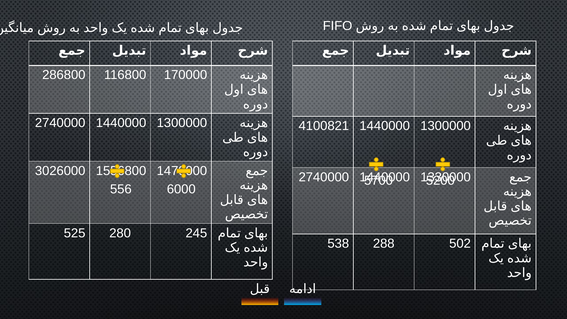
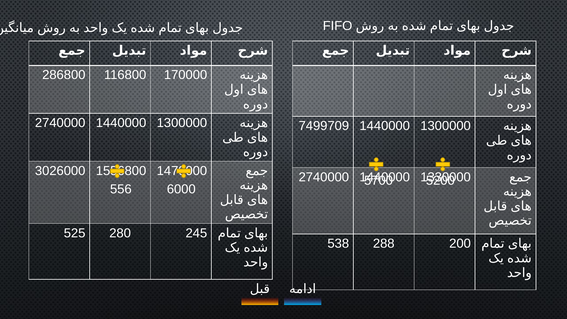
4100821: 4100821 -> 7499709
502: 502 -> 200
